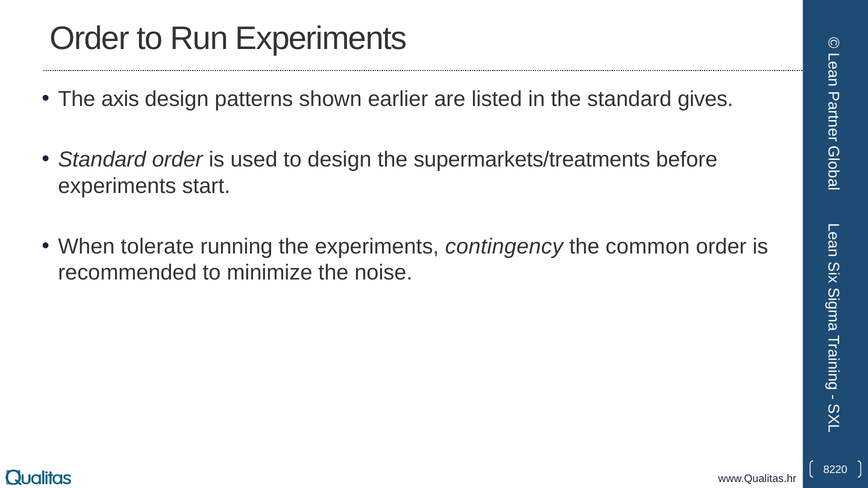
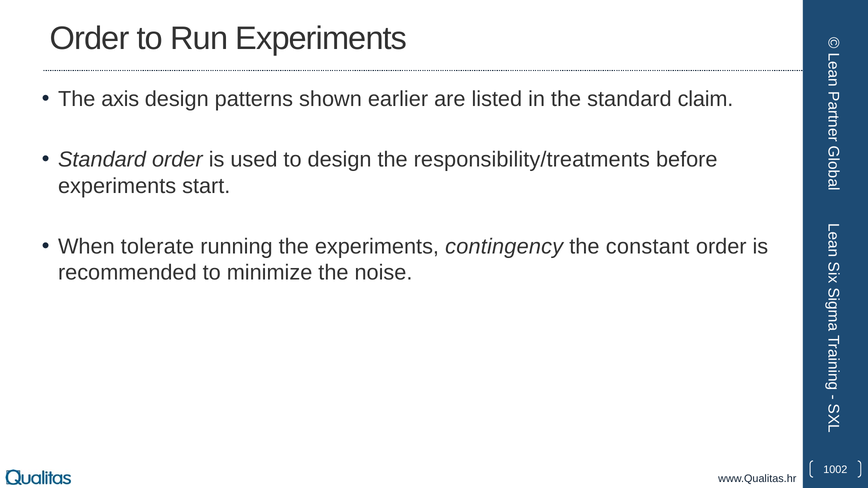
gives: gives -> claim
supermarkets/treatments: supermarkets/treatments -> responsibility/treatments
common: common -> constant
8220: 8220 -> 1002
